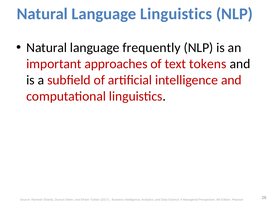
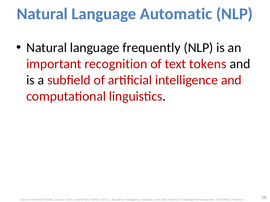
Language Linguistics: Linguistics -> Automatic
approaches: approaches -> recognition
